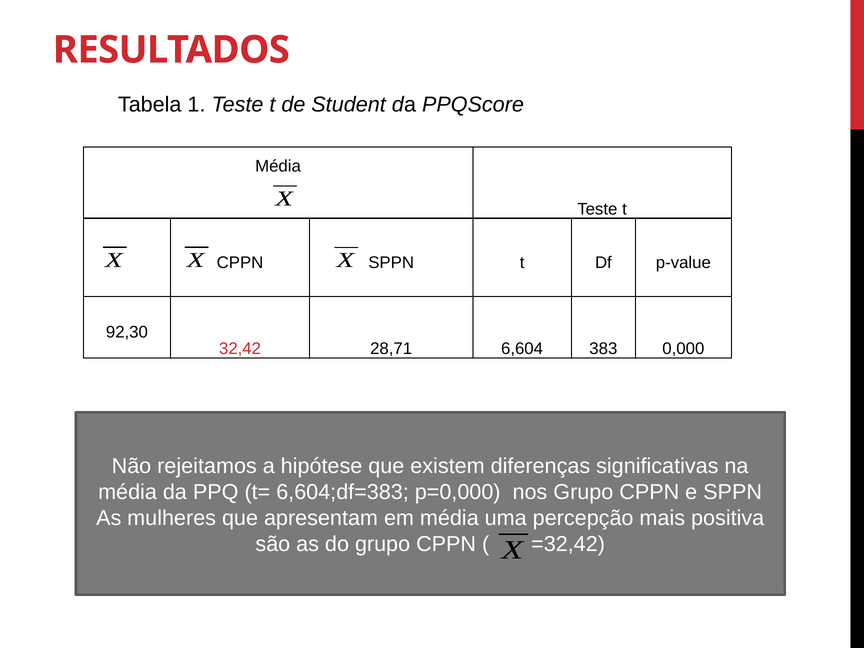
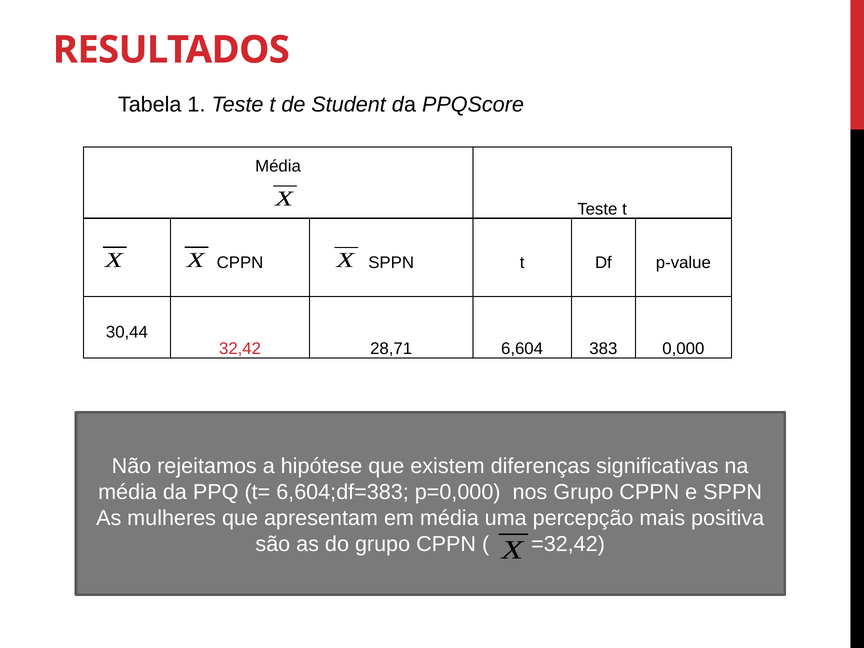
92,30: 92,30 -> 30,44
